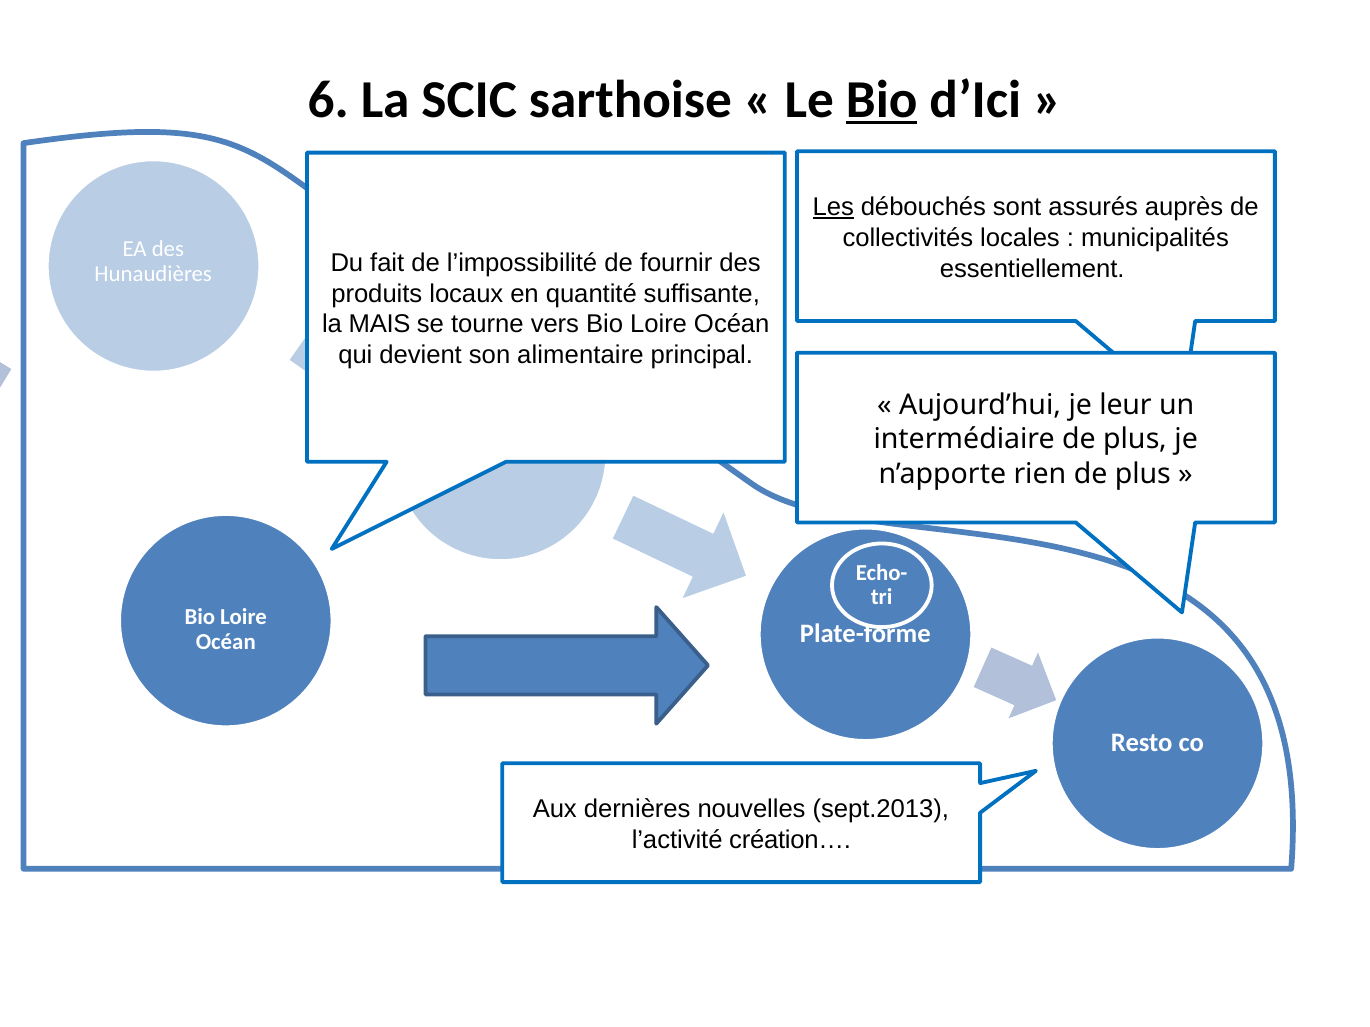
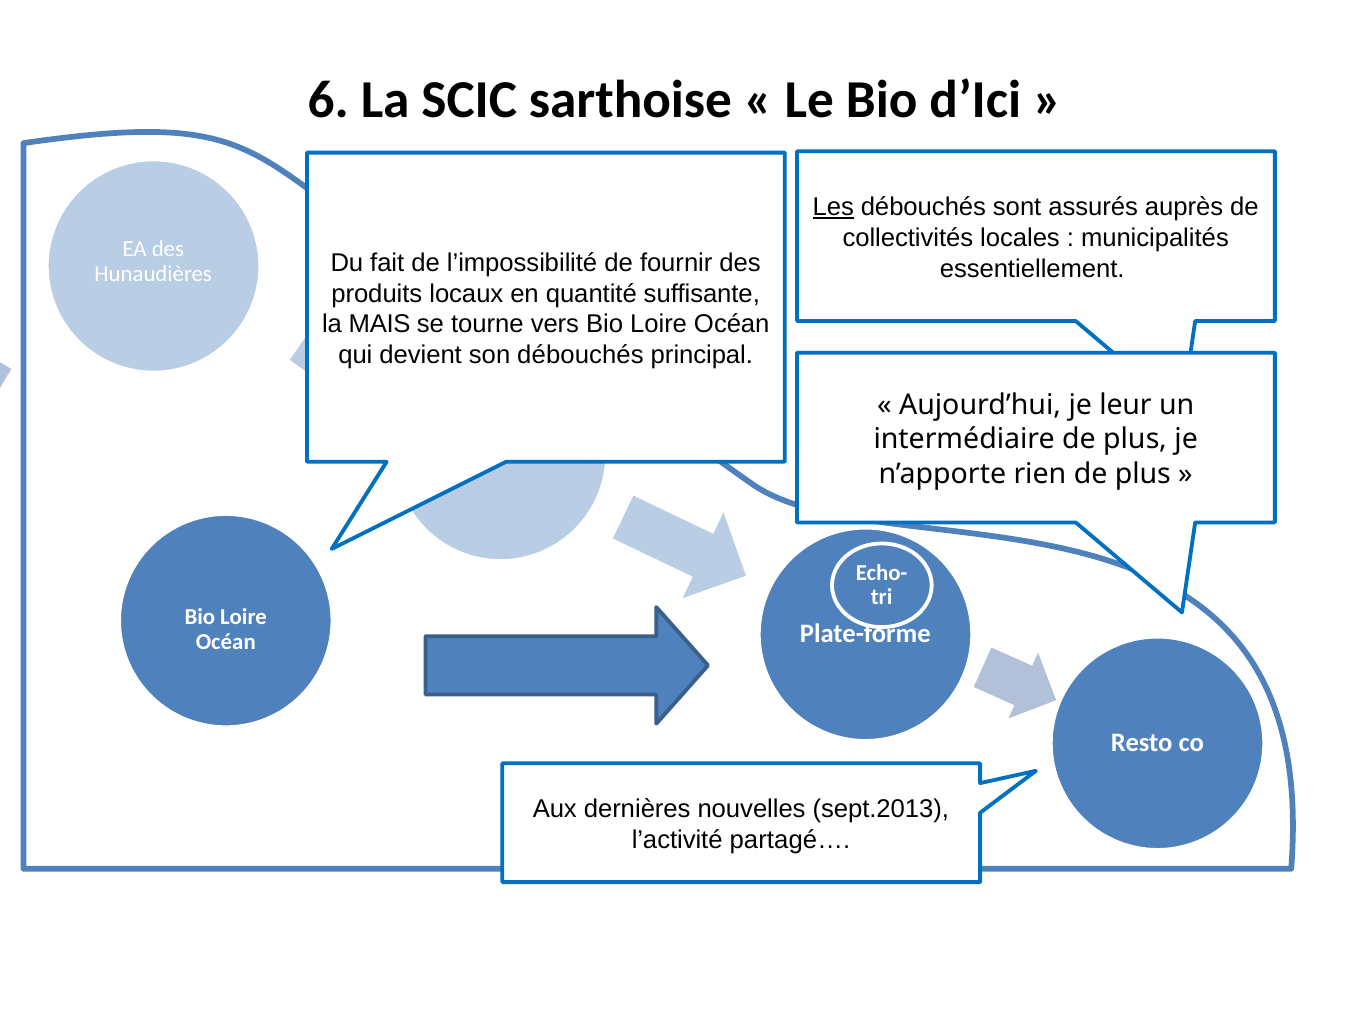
Bio at (882, 100) underline: present -> none
son alimentaire: alimentaire -> débouchés
création…: création… -> partagé…
